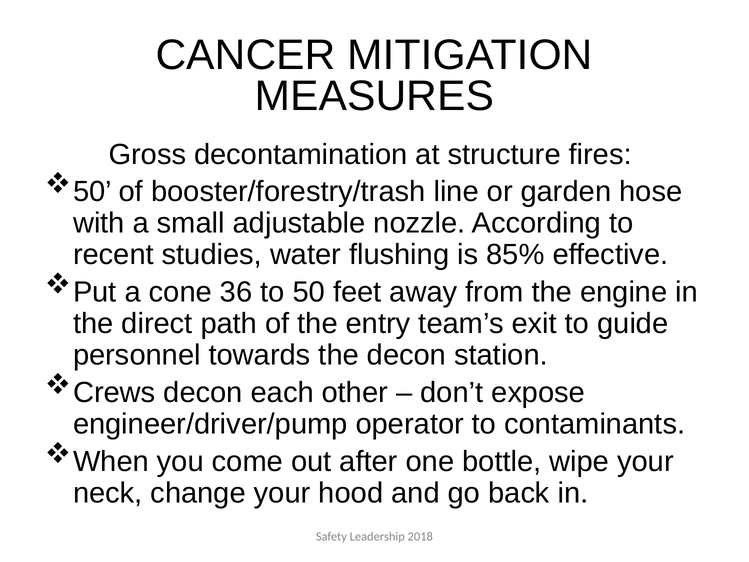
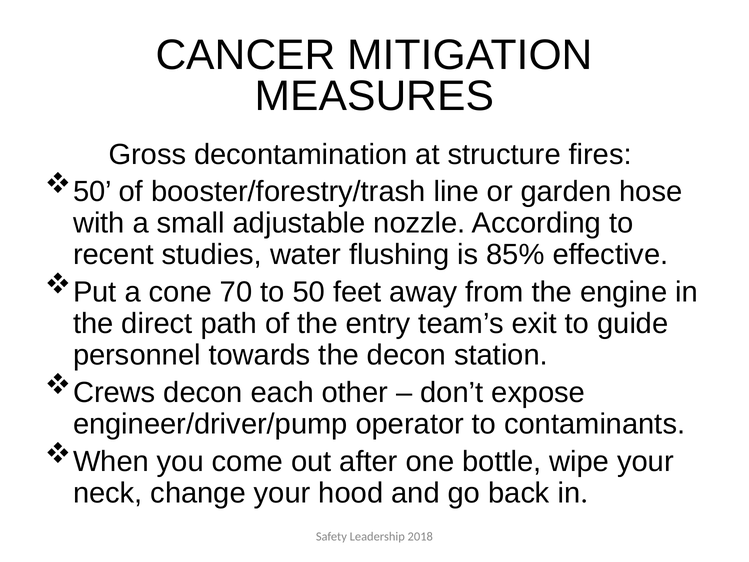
36: 36 -> 70
